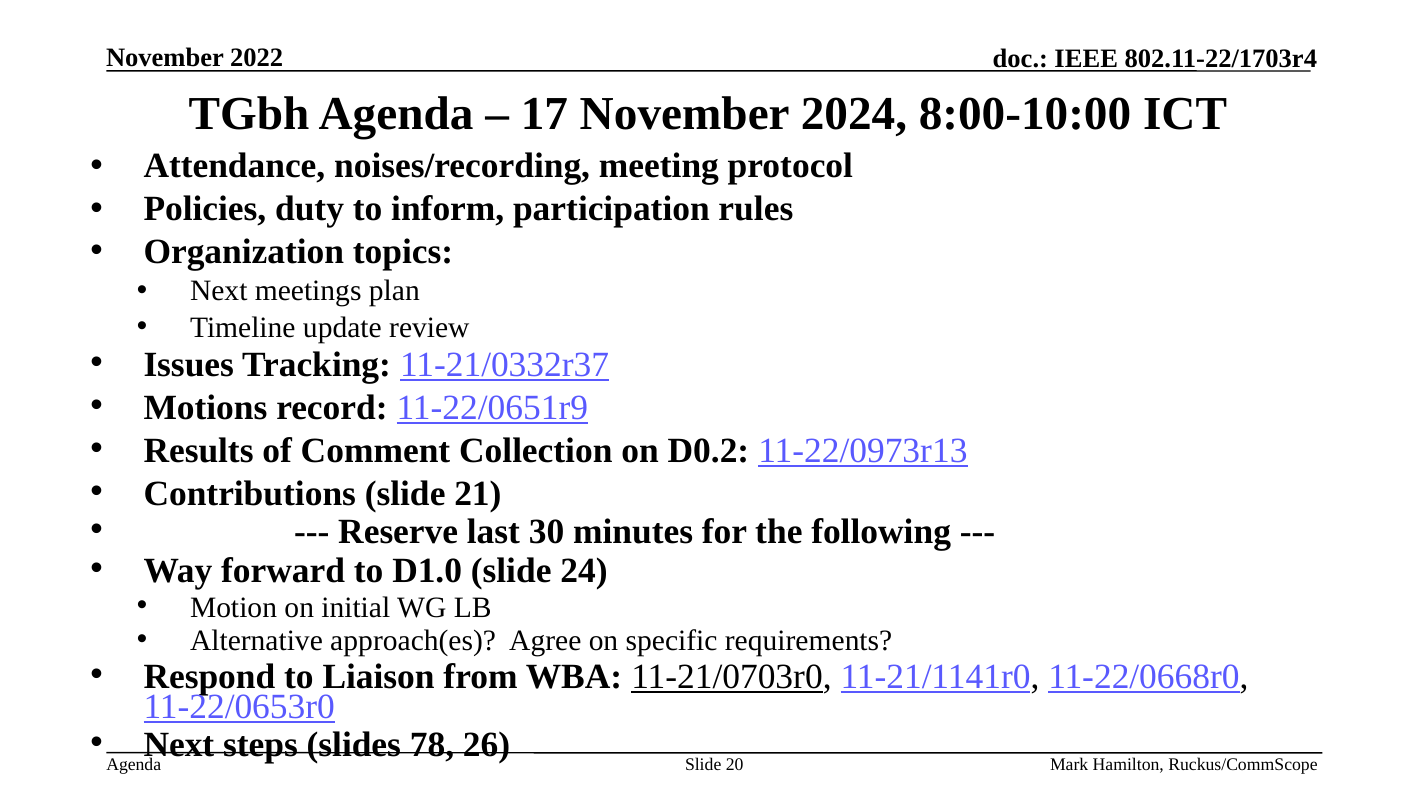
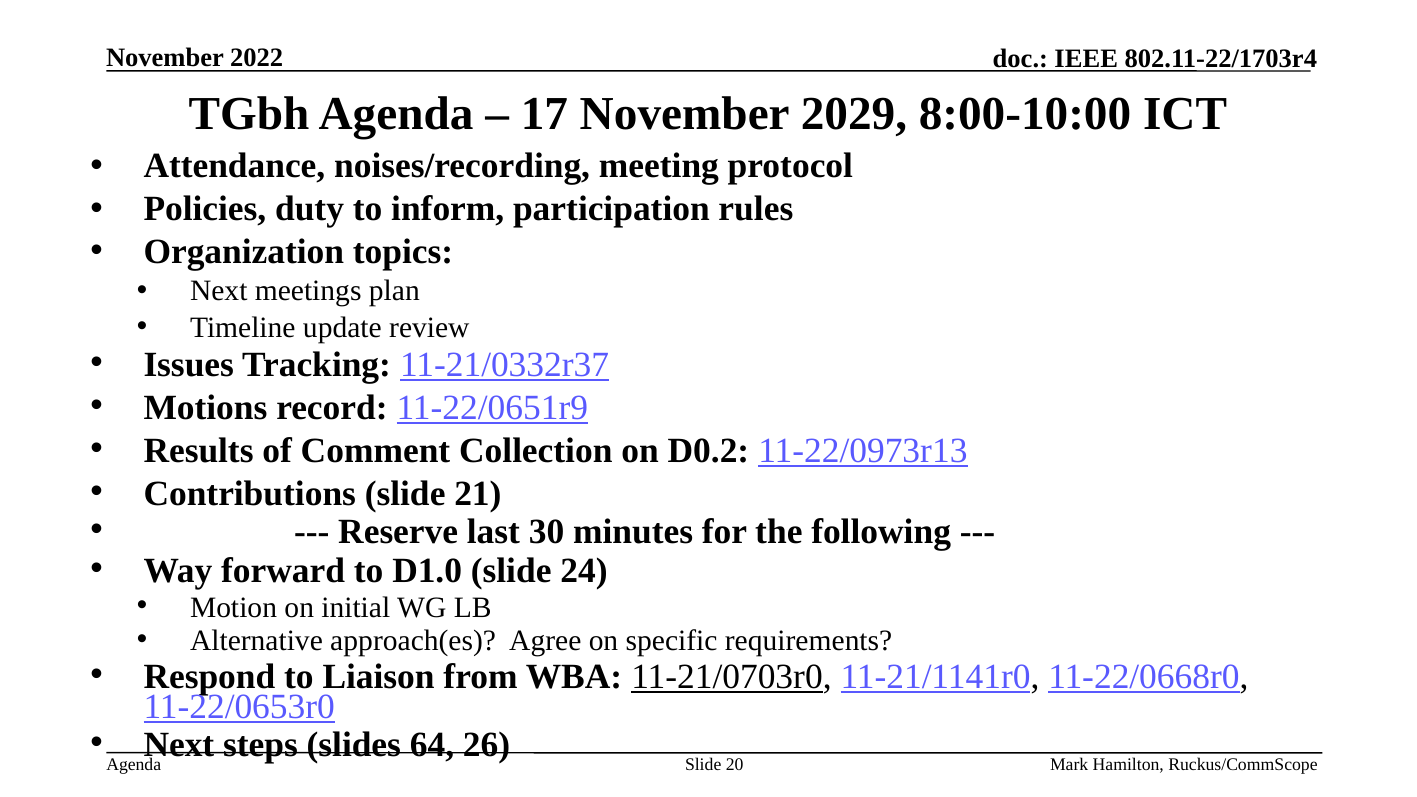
2024: 2024 -> 2029
78: 78 -> 64
